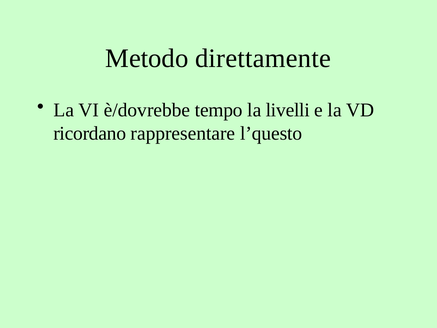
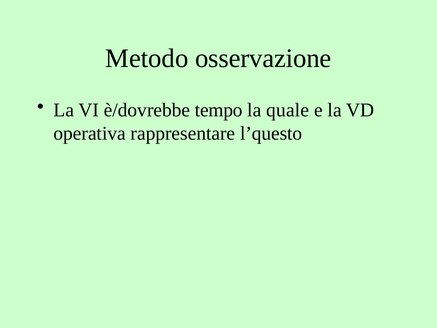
direttamente: direttamente -> osservazione
livelli: livelli -> quale
ricordano: ricordano -> operativa
